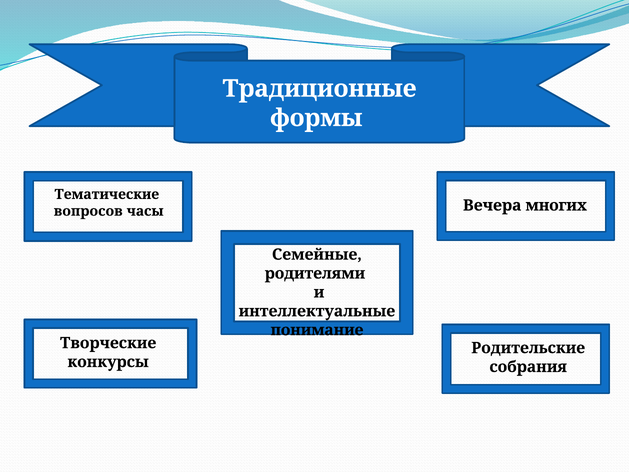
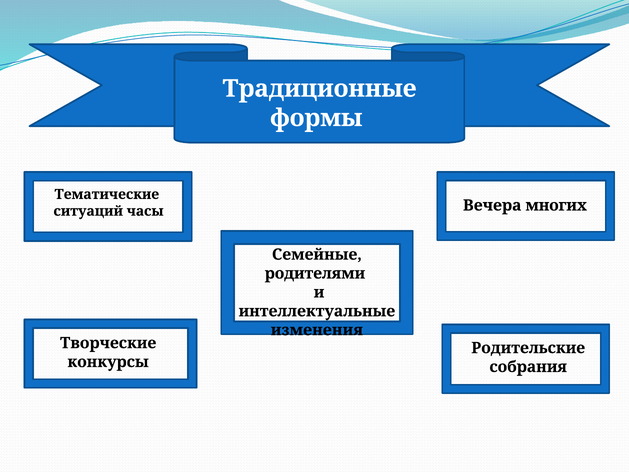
вопросов: вопросов -> ситуаций
понимание: понимание -> изменения
